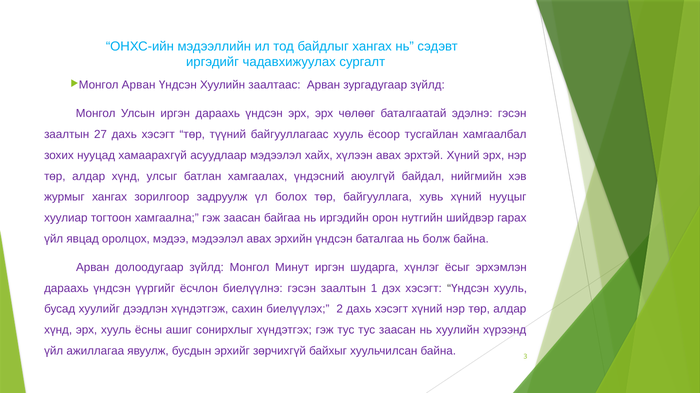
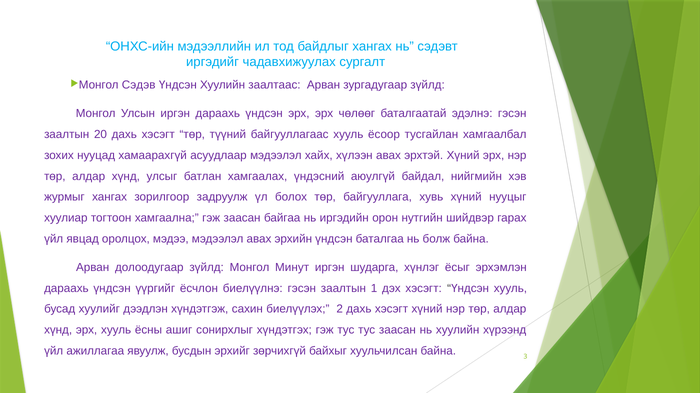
Арван at (139, 85): Арван -> Сэдэв
27: 27 -> 20
